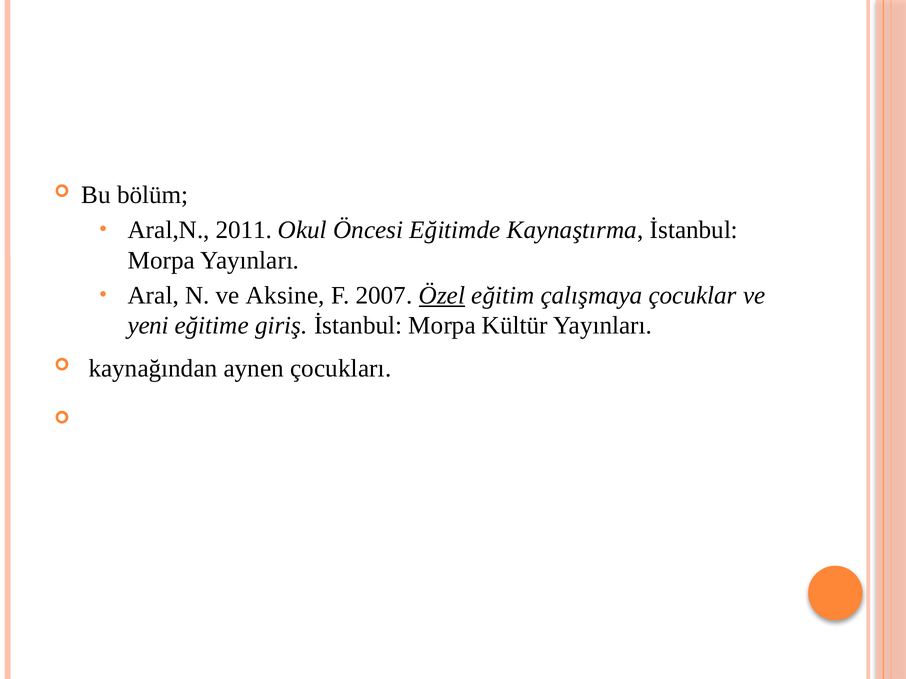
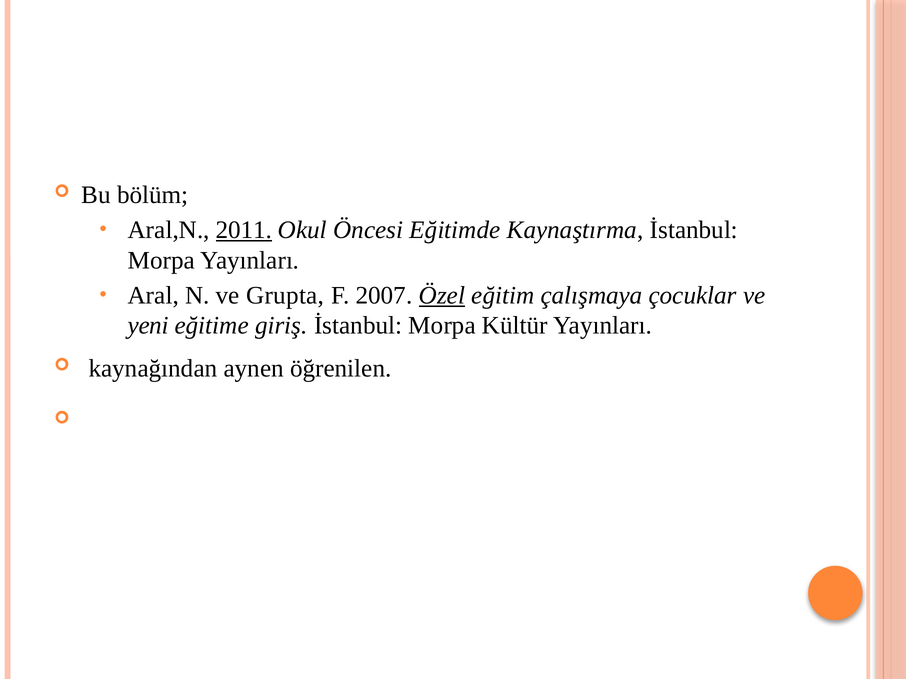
2011 underline: none -> present
Aksine: Aksine -> Grupta
çocukları: çocukları -> öğrenilen
